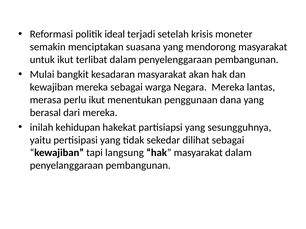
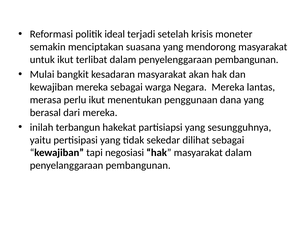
kehidupan: kehidupan -> terbangun
langsung: langsung -> negosiasi
